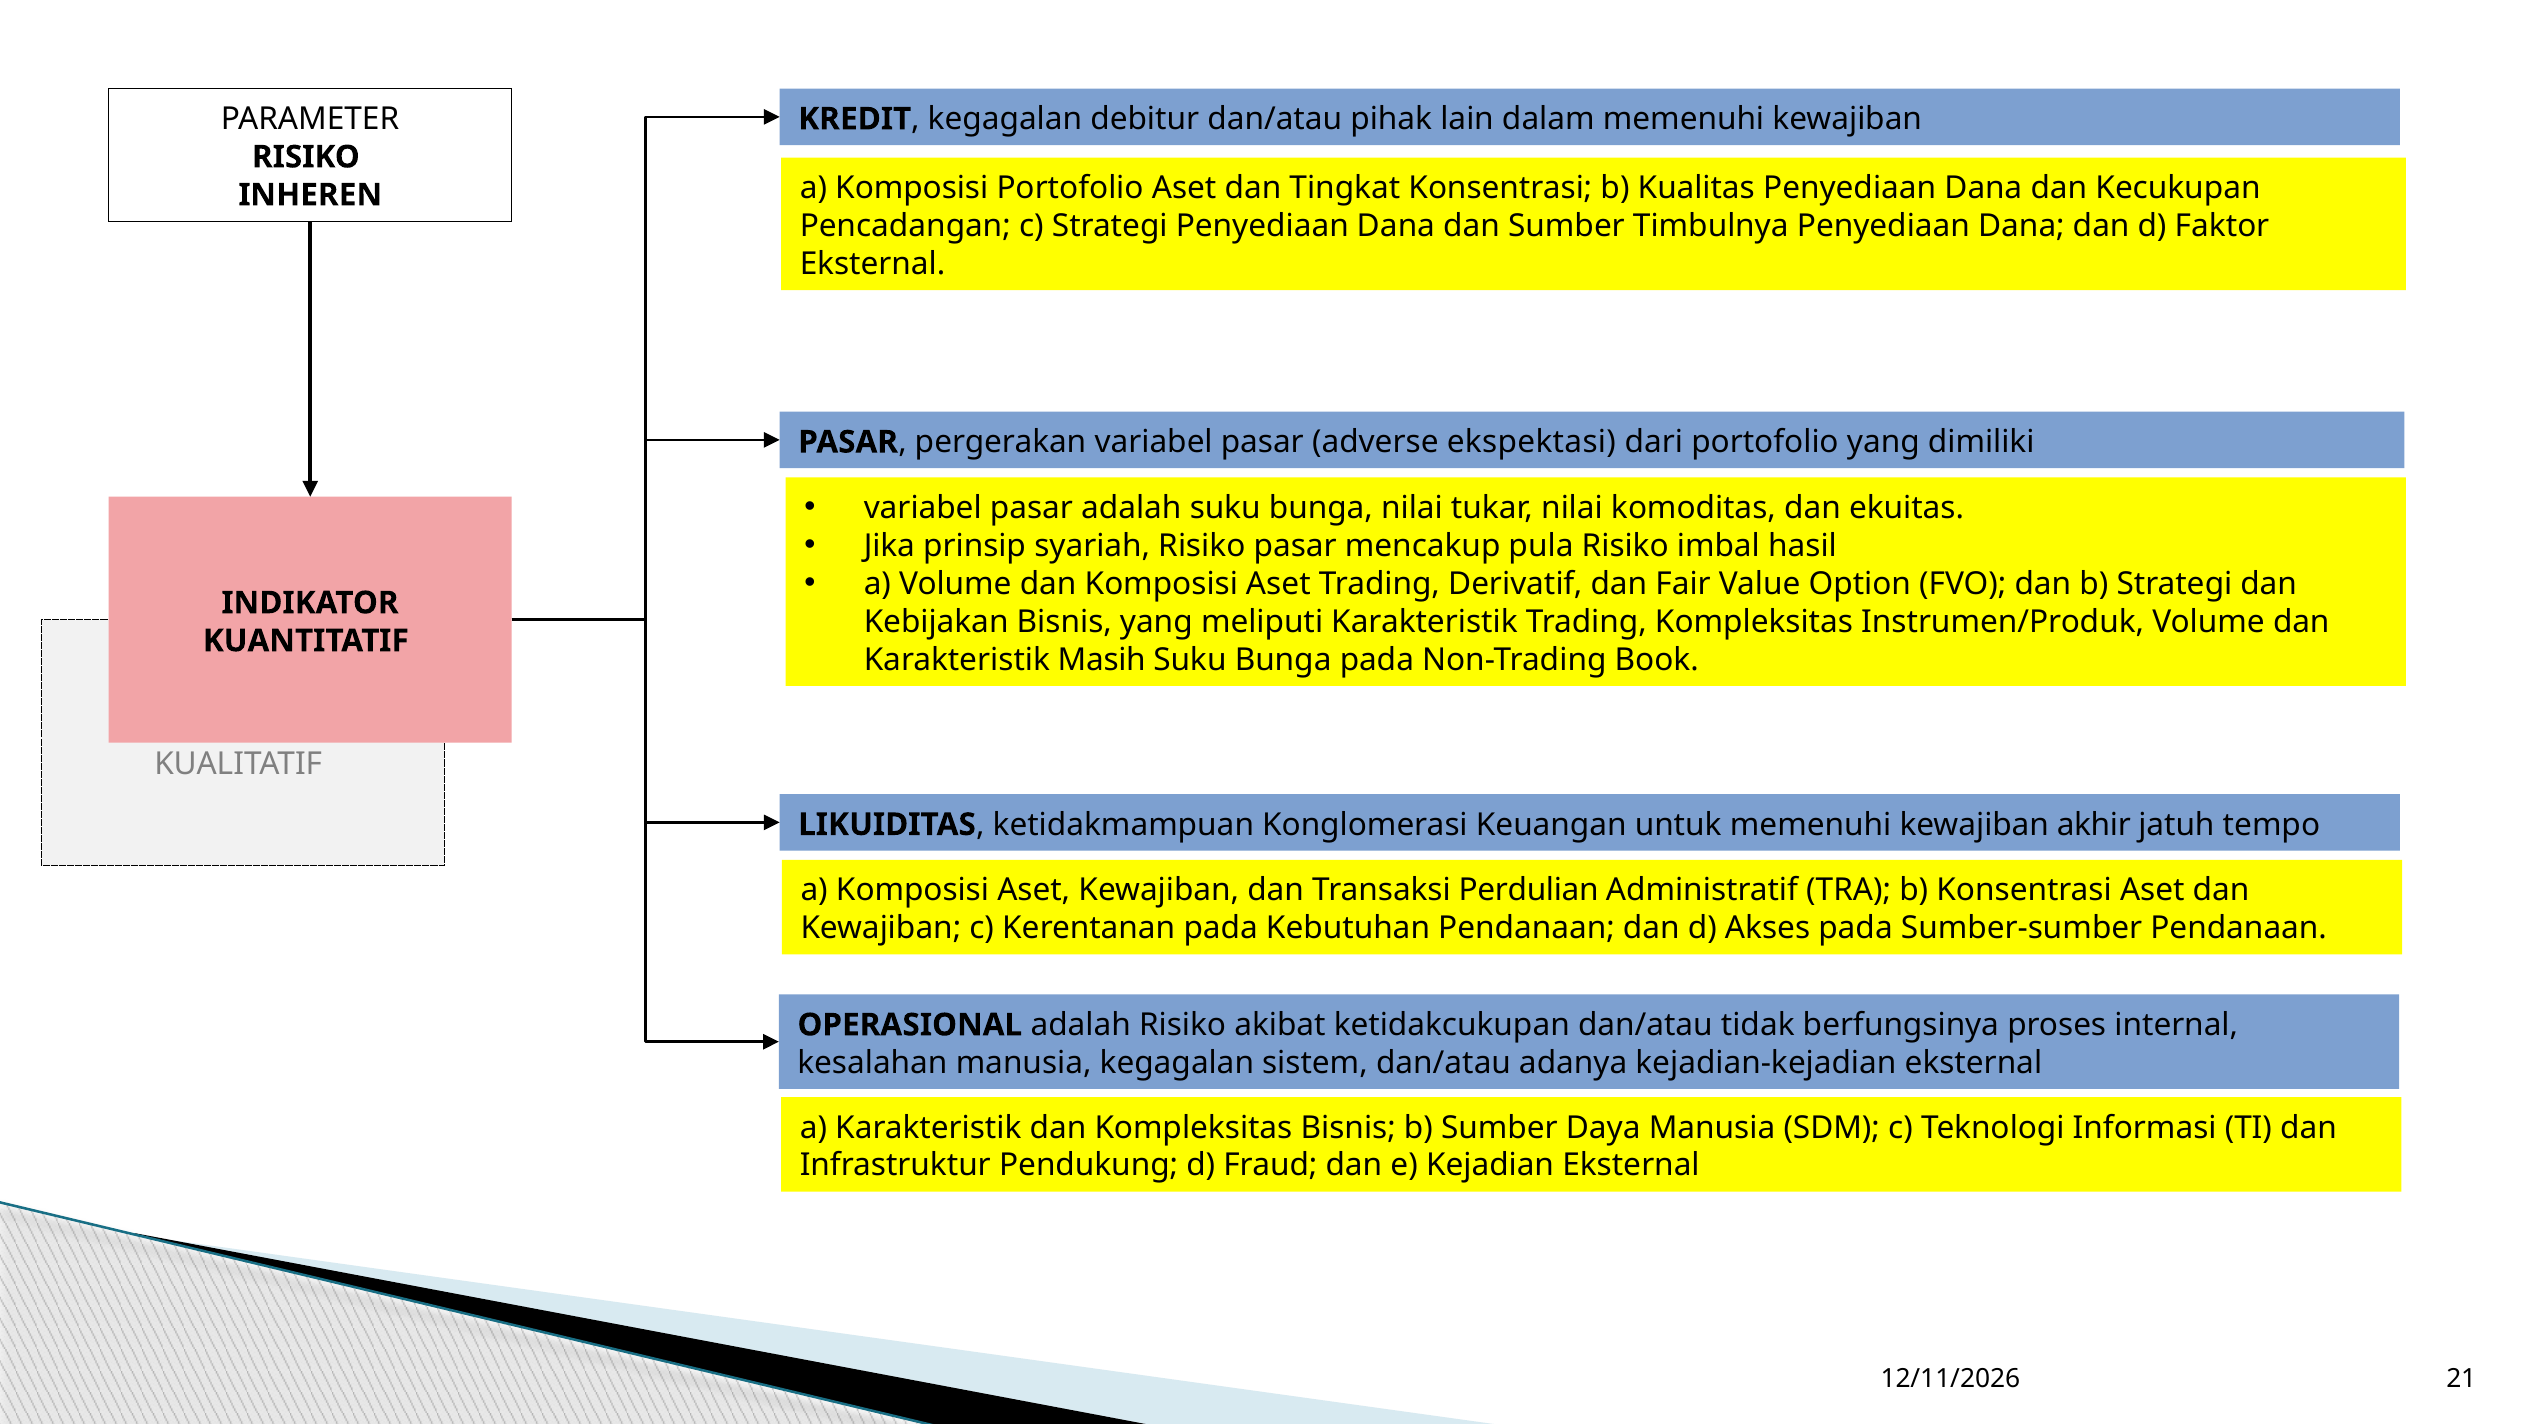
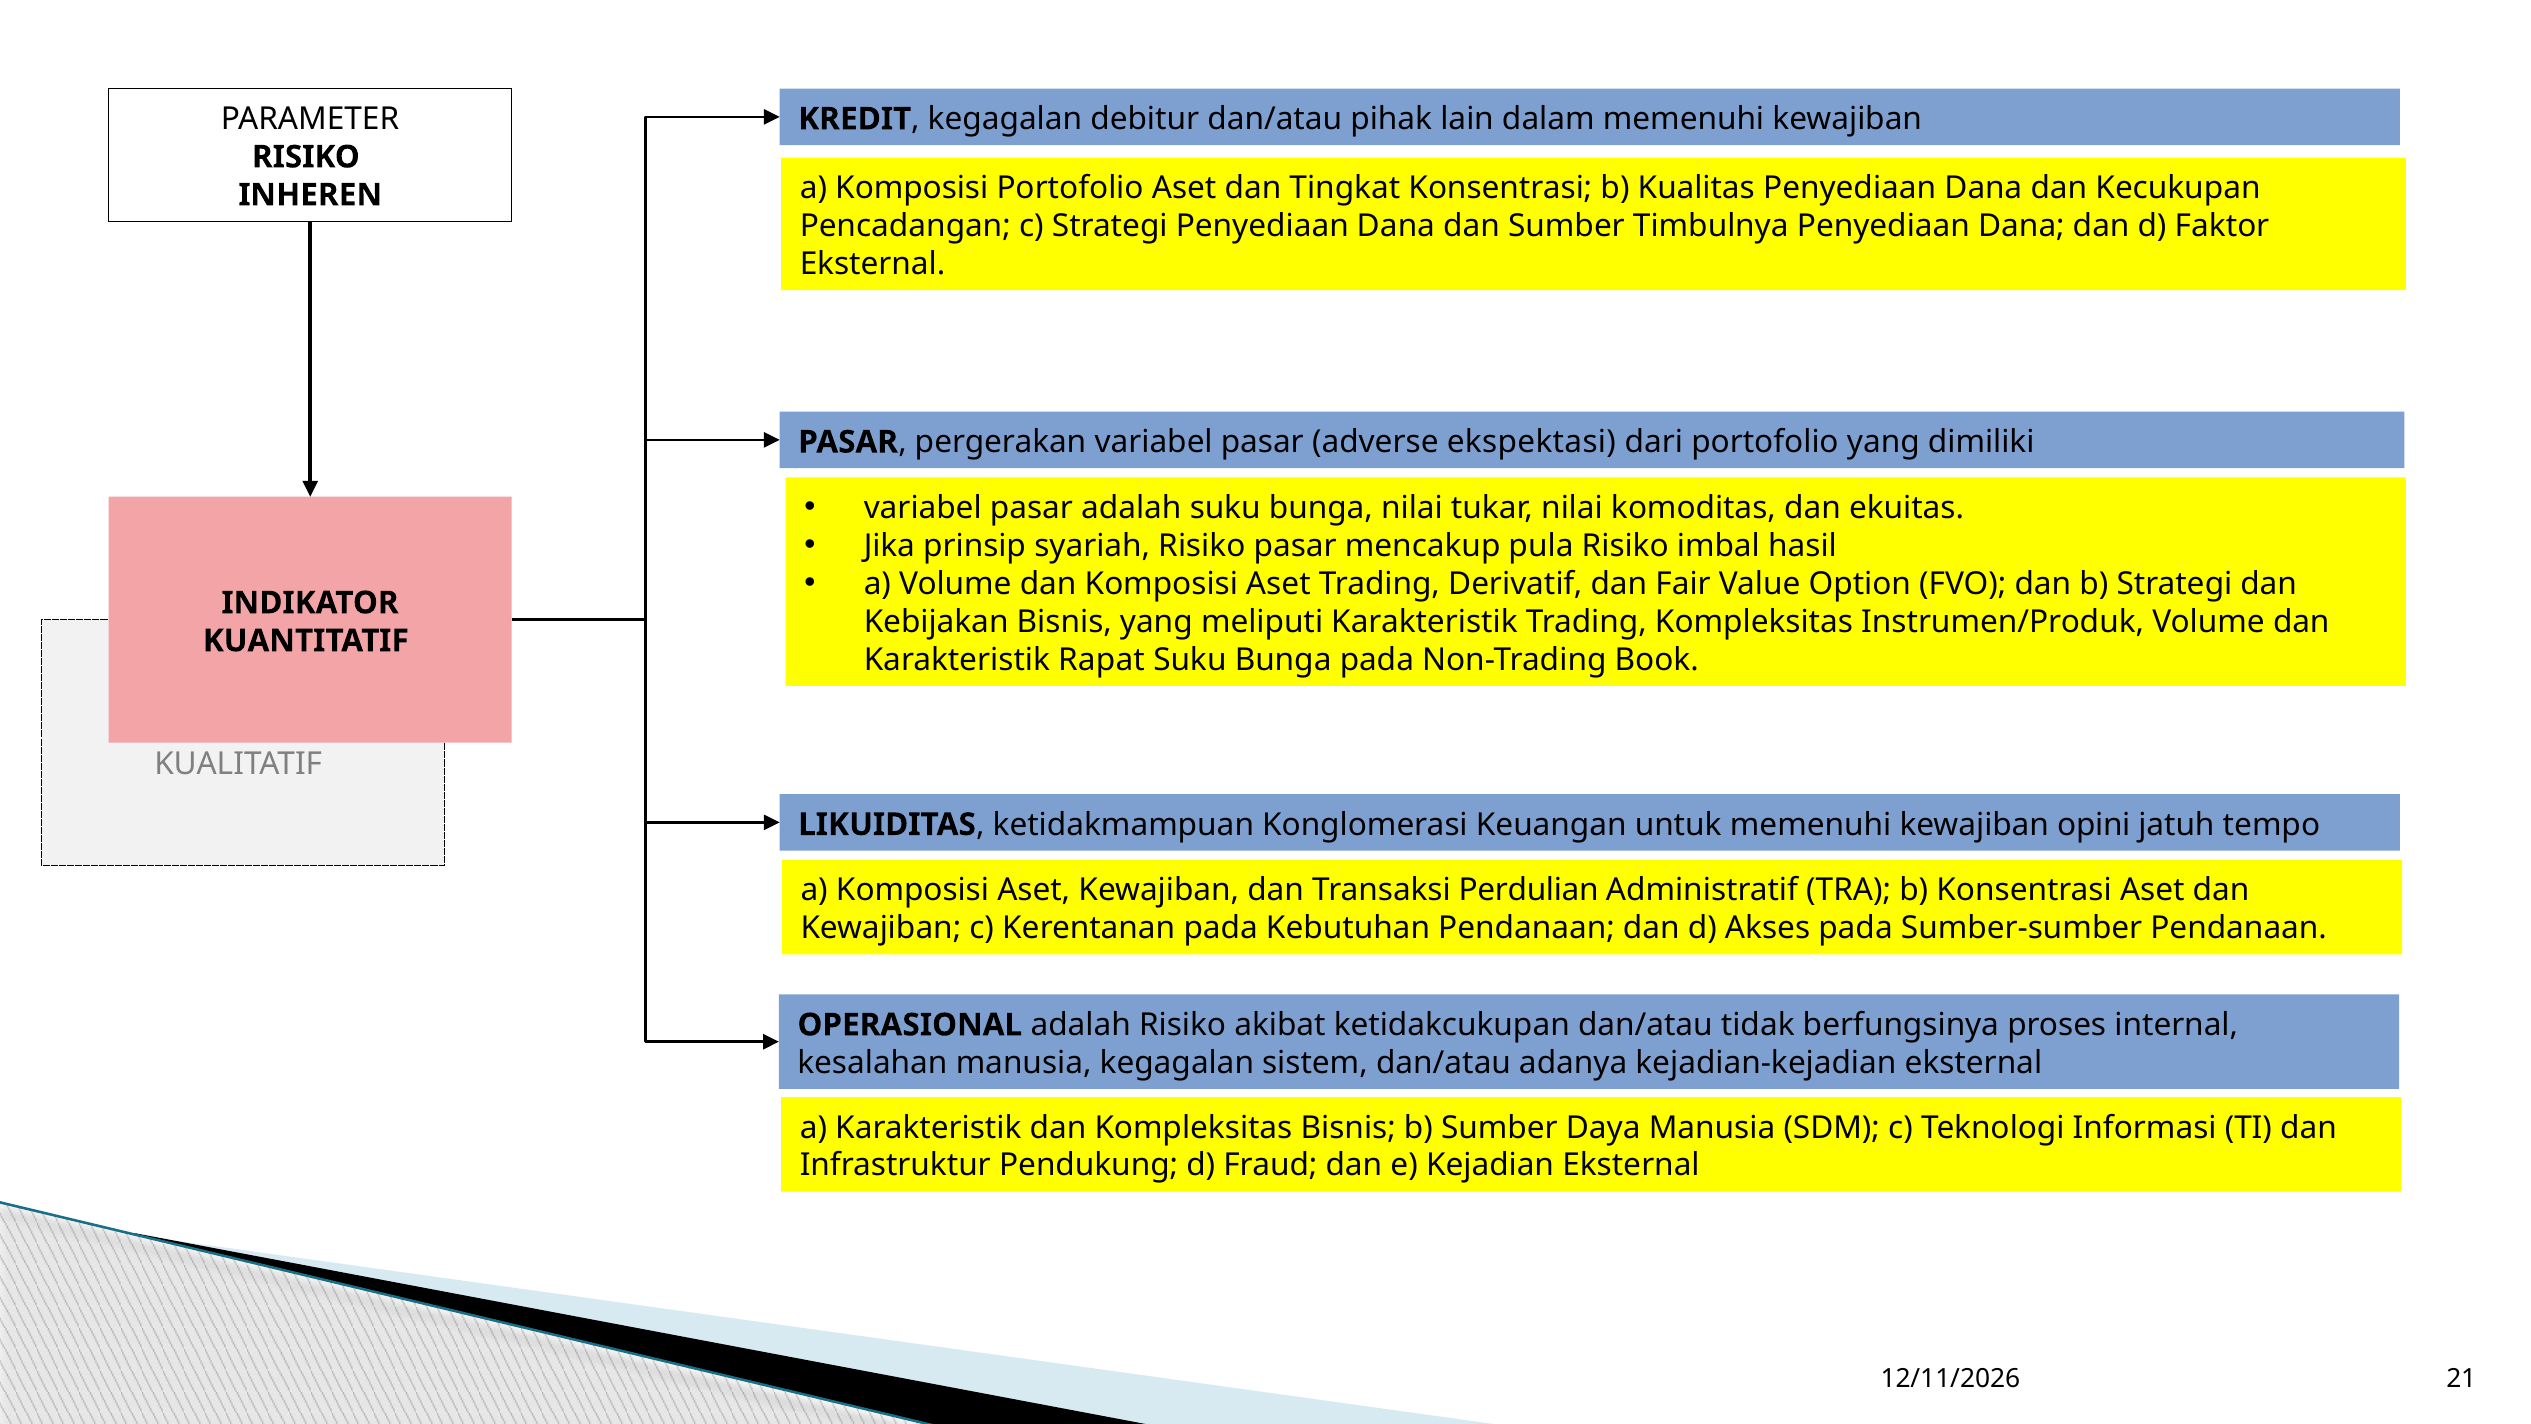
Masih: Masih -> Rapat
akhir: akhir -> opini
